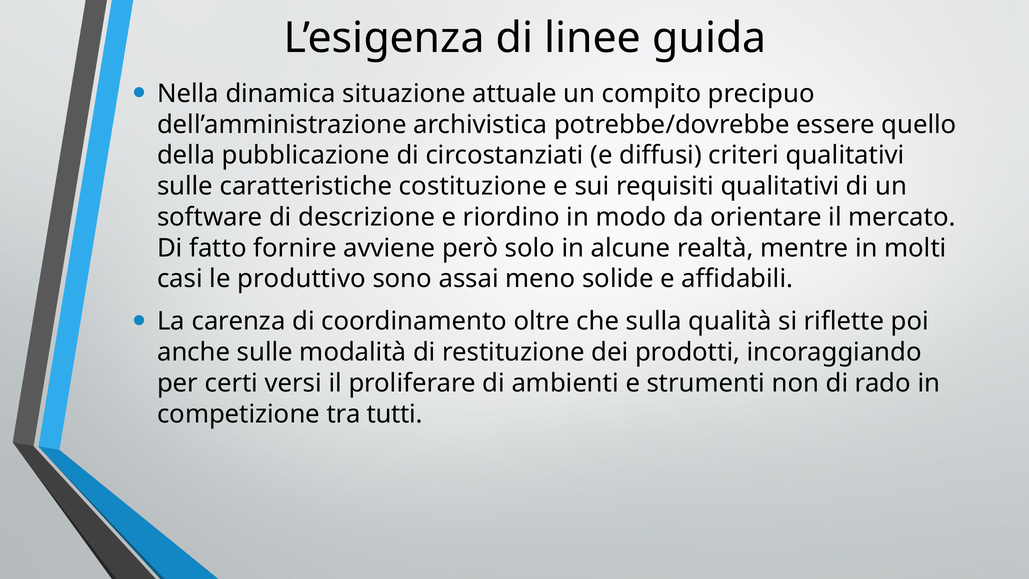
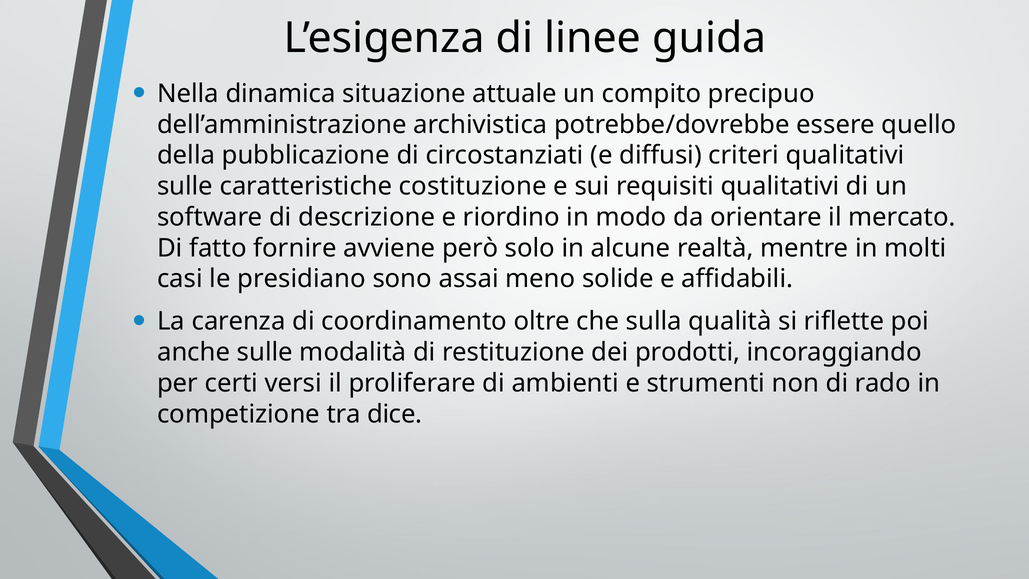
produttivo: produttivo -> presidiano
tutti: tutti -> dice
